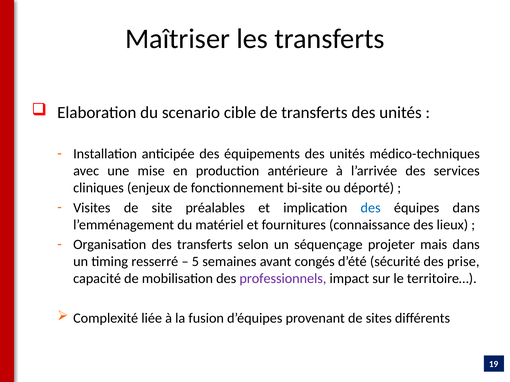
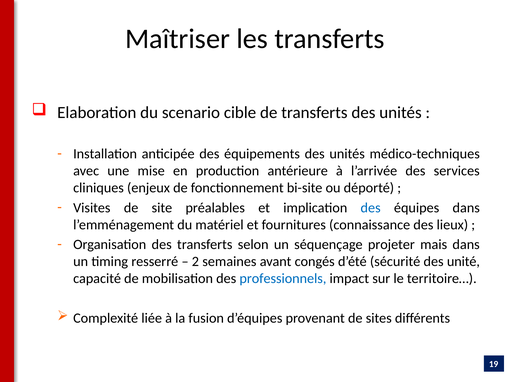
5: 5 -> 2
prise: prise -> unité
professionnels colour: purple -> blue
